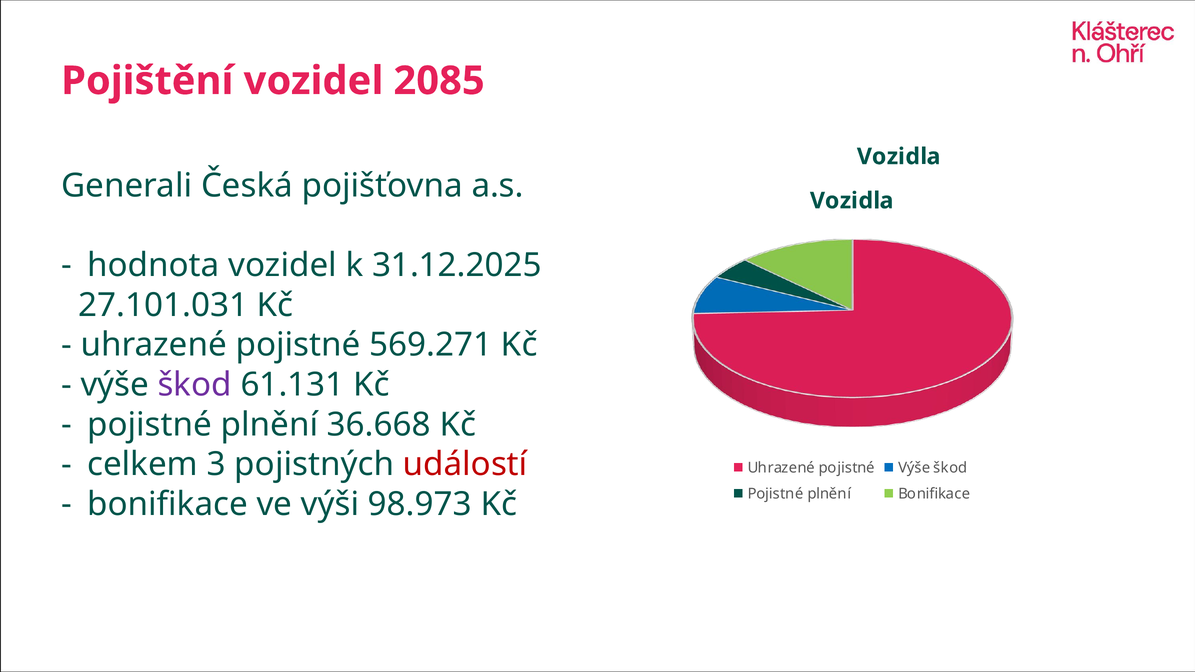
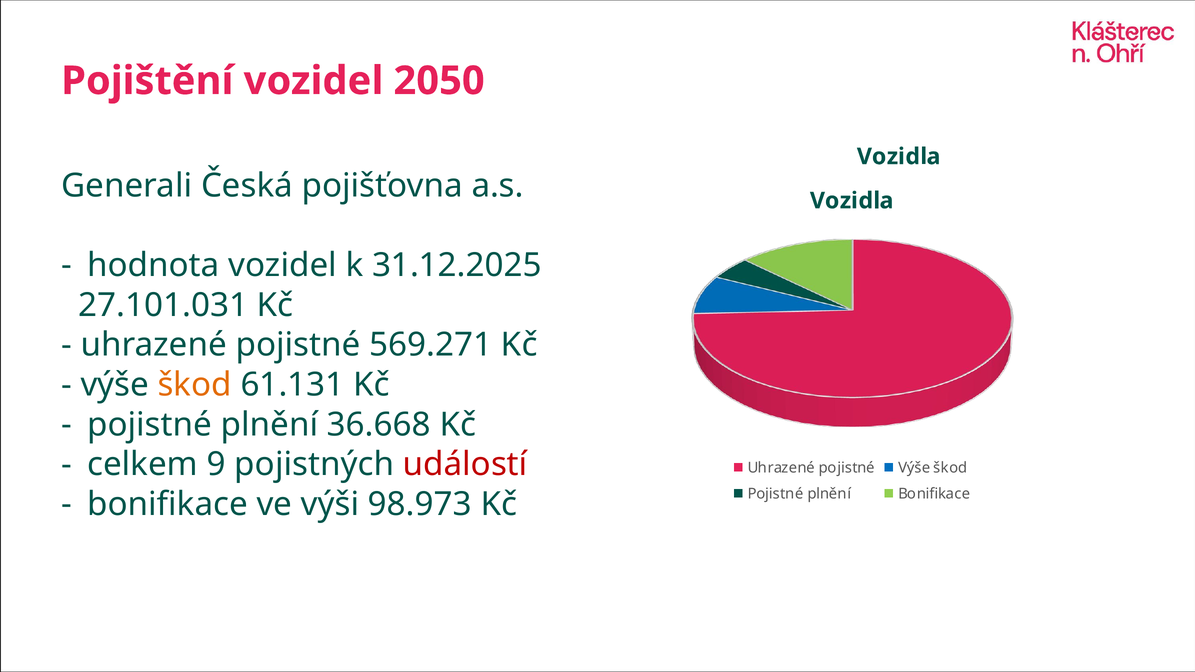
2085: 2085 -> 2050
škod at (195, 385) colour: purple -> orange
3: 3 -> 9
